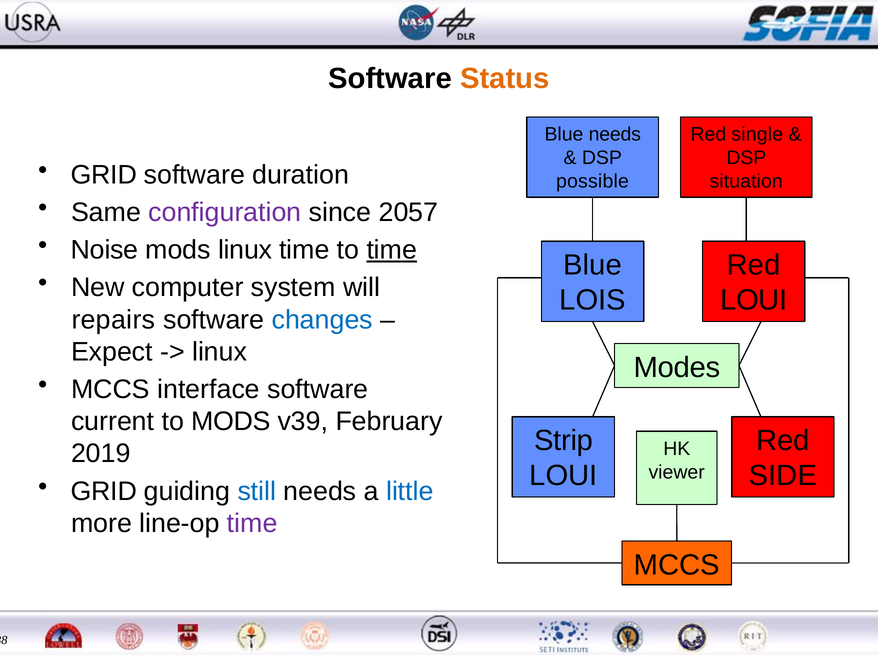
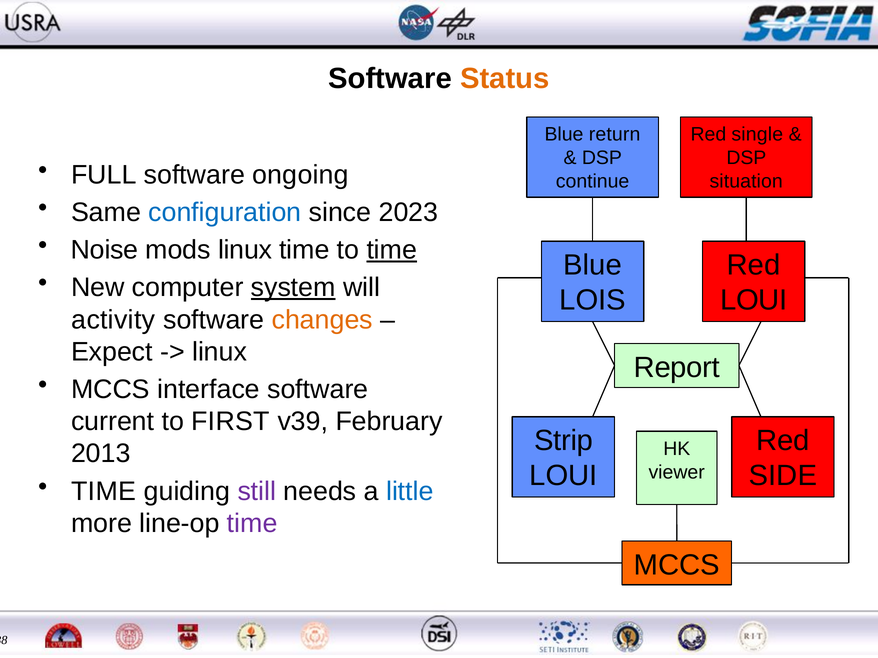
Blue needs: needs -> return
GRID at (104, 175): GRID -> FULL
duration: duration -> ongoing
possible: possible -> continue
configuration colour: purple -> blue
2057: 2057 -> 2023
system underline: none -> present
repairs: repairs -> activity
changes colour: blue -> orange
Modes: Modes -> Report
to MODS: MODS -> FIRST
2019: 2019 -> 2013
GRID at (104, 492): GRID -> TIME
still colour: blue -> purple
